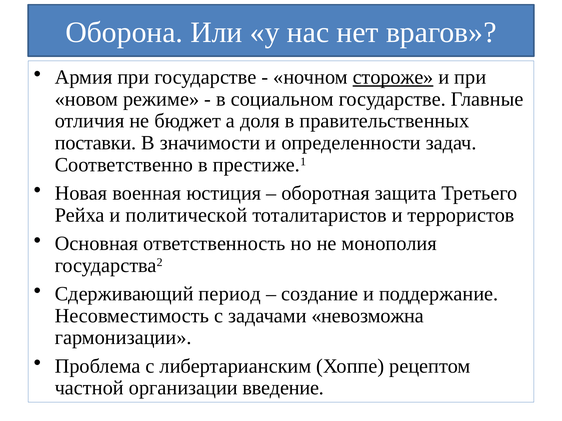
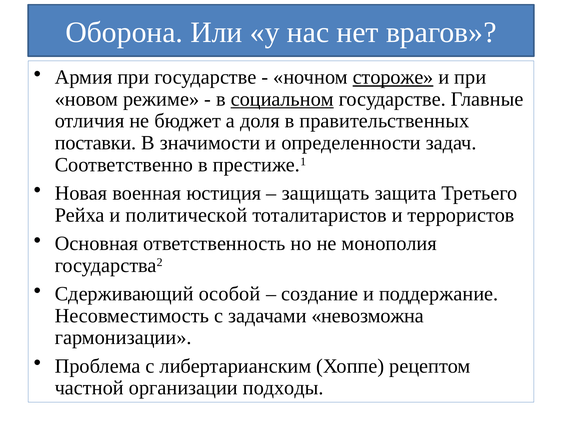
социальном underline: none -> present
оборотная: оборотная -> защищать
период: период -> особой
введение: введение -> подходы
